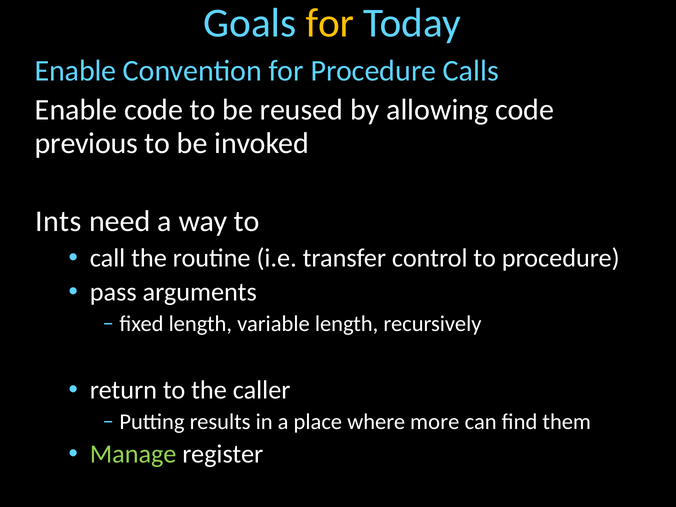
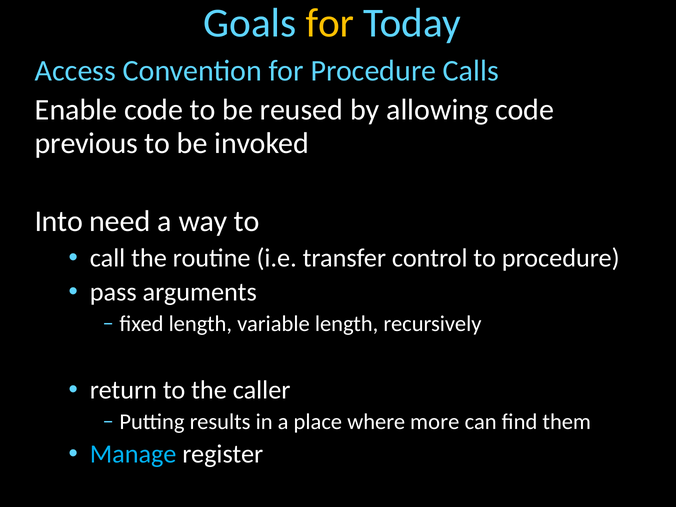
Enable at (76, 71): Enable -> Access
Ints: Ints -> Into
Manage colour: light green -> light blue
